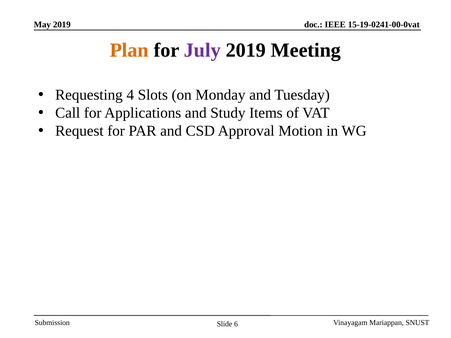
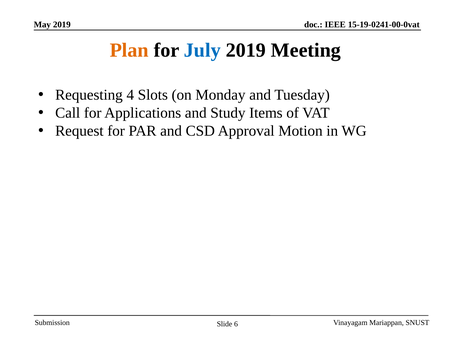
July colour: purple -> blue
